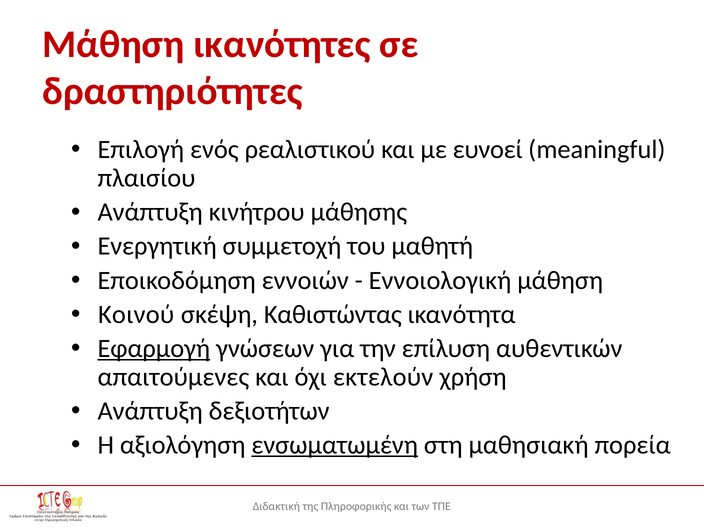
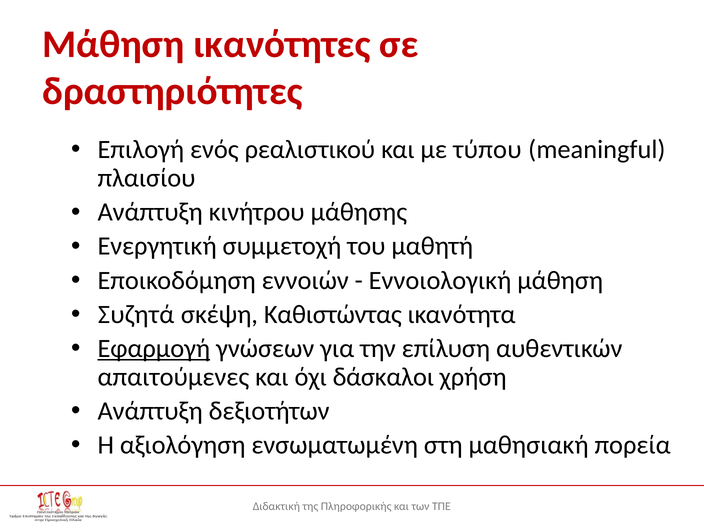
ευνοεί: ευνοεί -> τύπου
Κοινού: Κοινού -> Συζητά
εκτελούν: εκτελούν -> δάσκαλοι
ενσωματωμένη underline: present -> none
